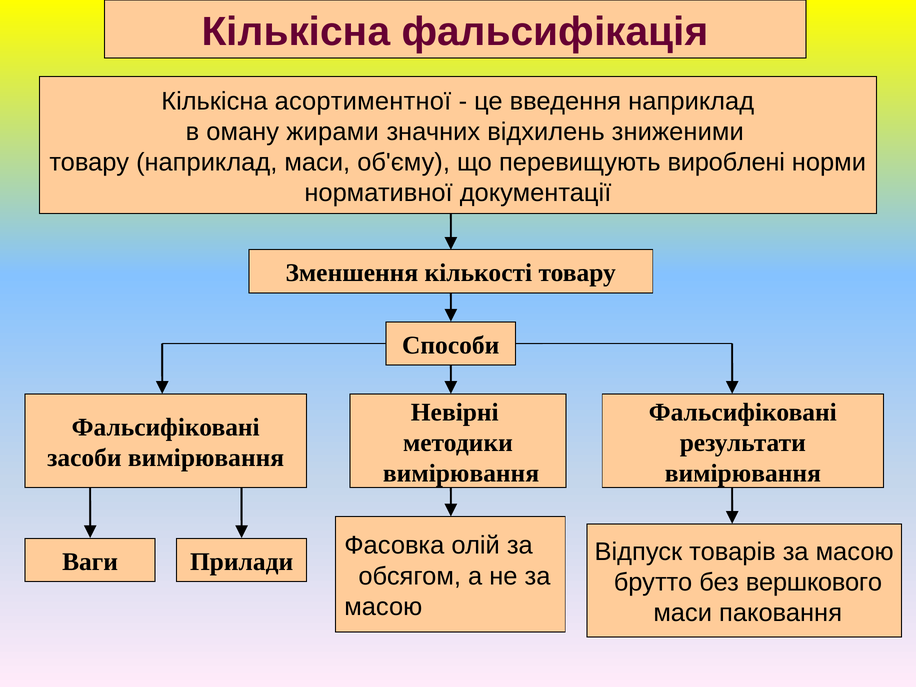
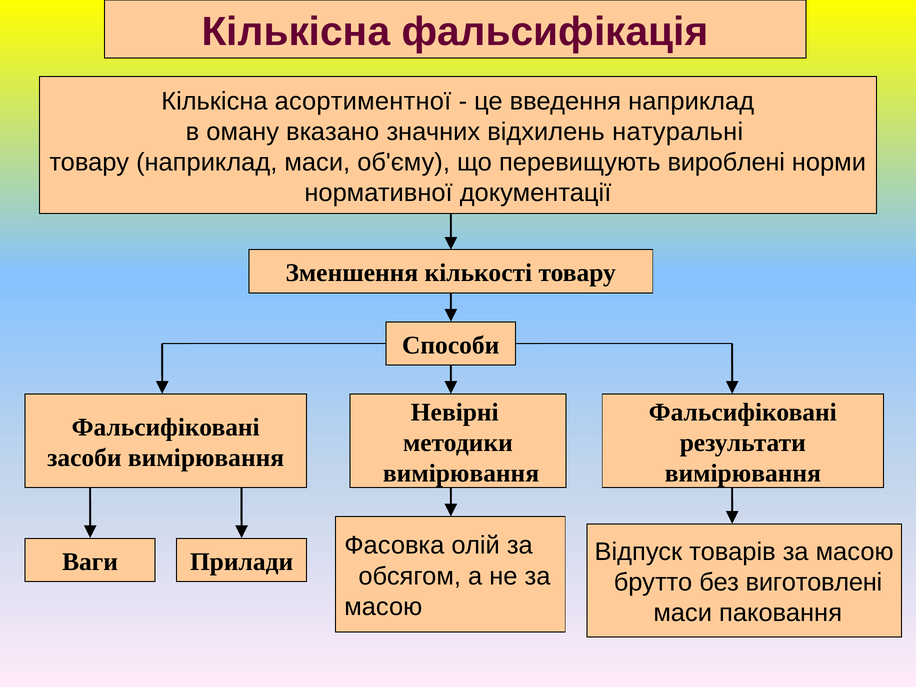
жирами: жирами -> вказано
зниженими: зниженими -> натуральні
вершкового: вершкового -> виготовлені
